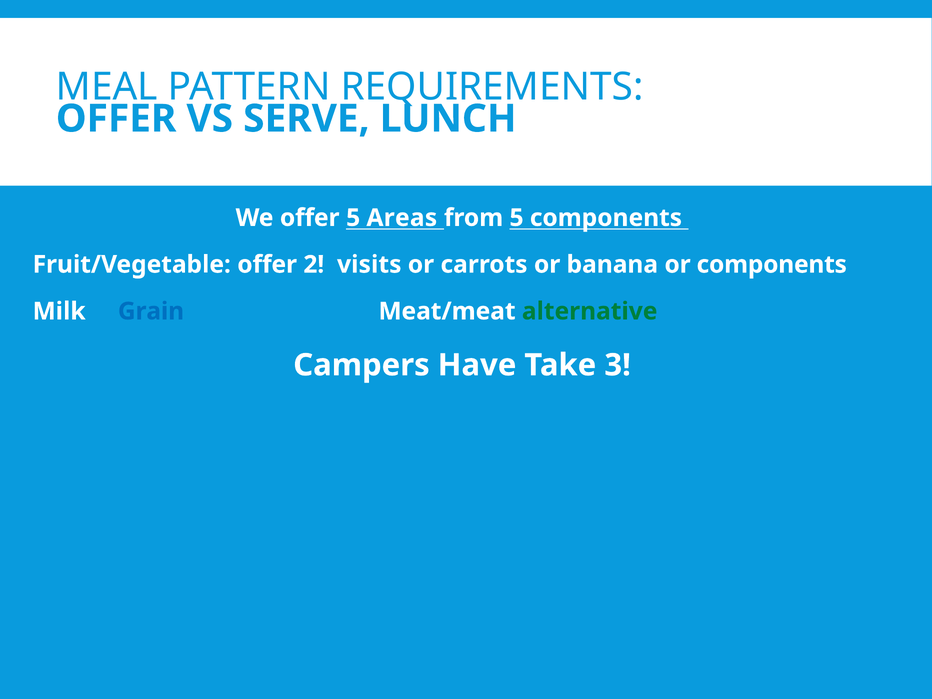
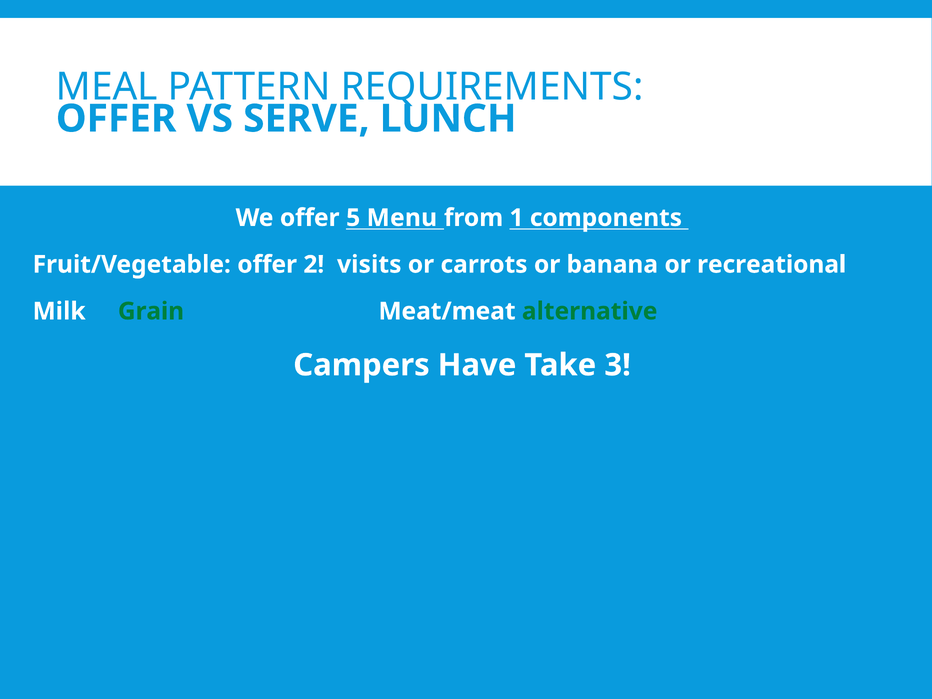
Areas: Areas -> Menu
from 5: 5 -> 1
or components: components -> recreational
Grain colour: blue -> green
